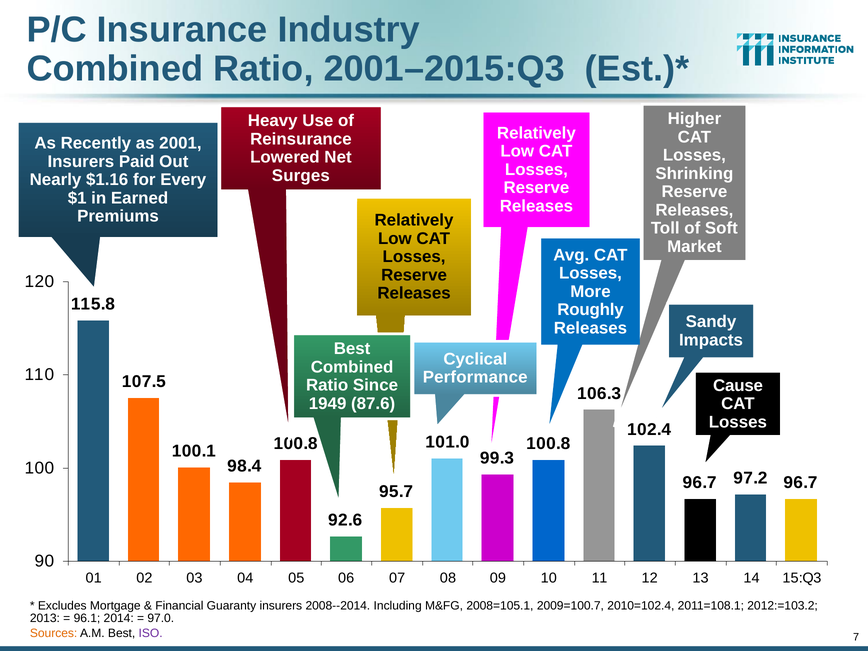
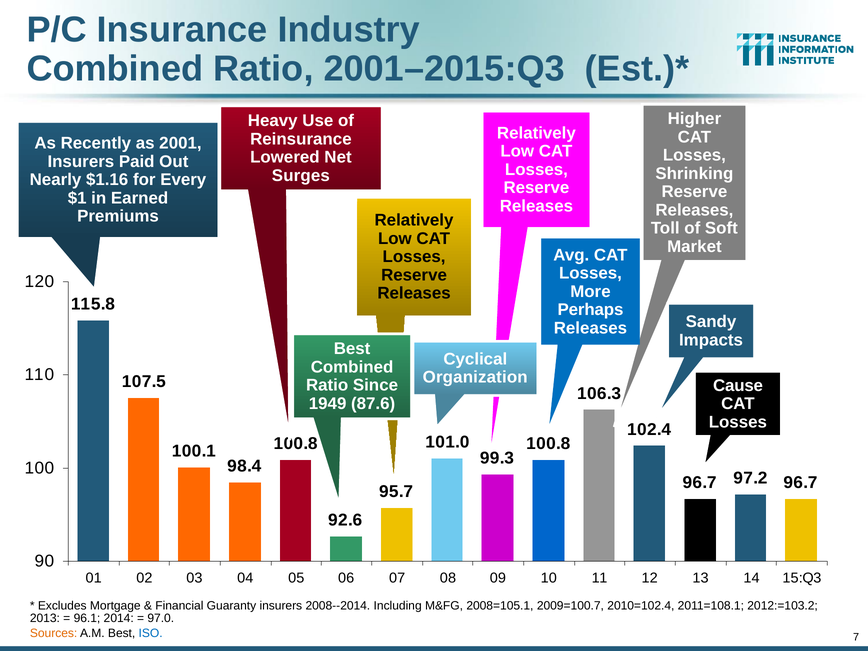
Roughly: Roughly -> Perhaps
Performance: Performance -> Organization
ISO colour: purple -> blue
